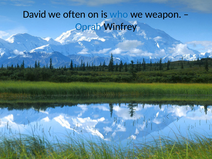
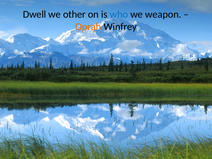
David: David -> Dwell
often: often -> other
Oprah colour: blue -> orange
